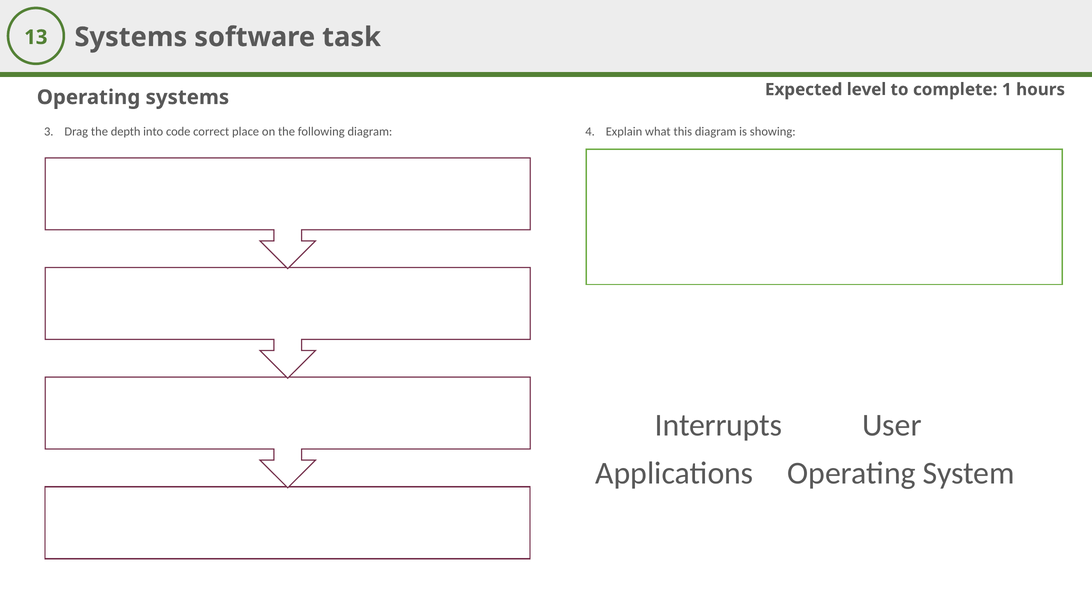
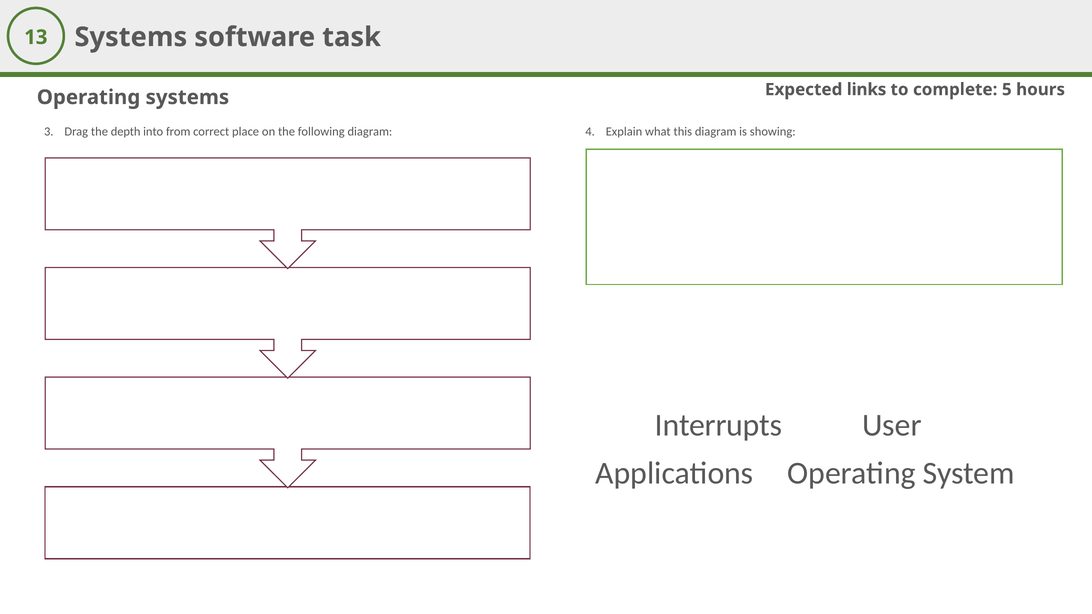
level: level -> links
1: 1 -> 5
code: code -> from
